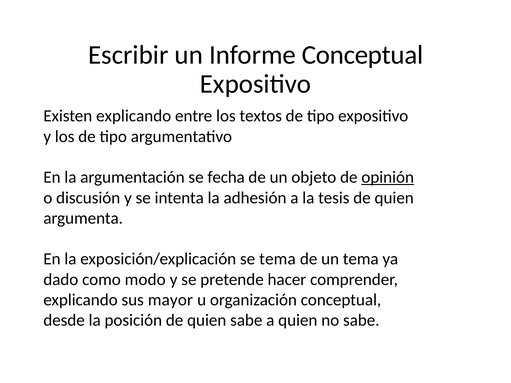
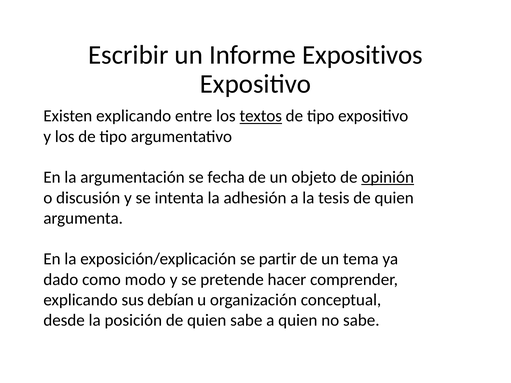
Informe Conceptual: Conceptual -> Expositivos
textos underline: none -> present
se tema: tema -> partir
mayor: mayor -> debían
